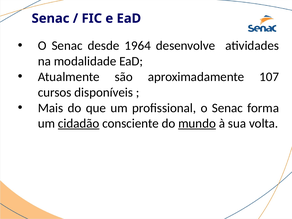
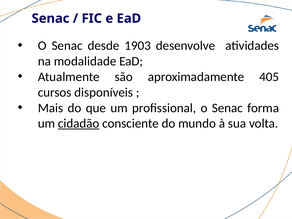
1964: 1964 -> 1903
107: 107 -> 405
mundo underline: present -> none
